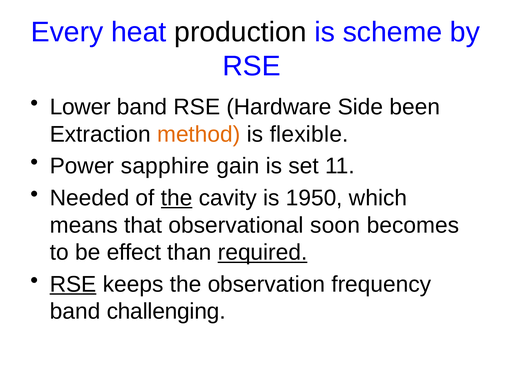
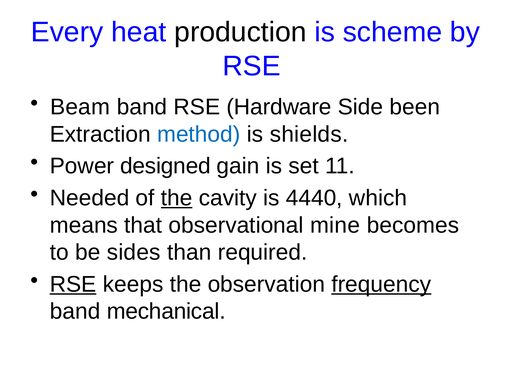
Lower: Lower -> Beam
method colour: orange -> blue
flexible: flexible -> shields
sapphire: sapphire -> designed
1950: 1950 -> 4440
soon: soon -> mine
effect: effect -> sides
required underline: present -> none
frequency underline: none -> present
challenging: challenging -> mechanical
